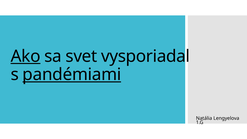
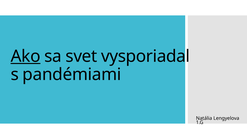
pandémiami underline: present -> none
